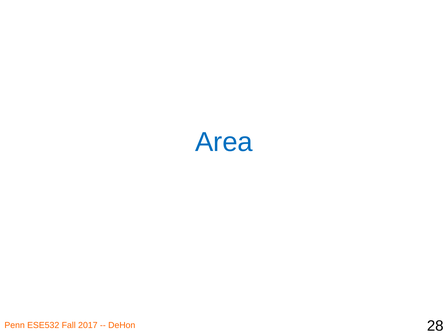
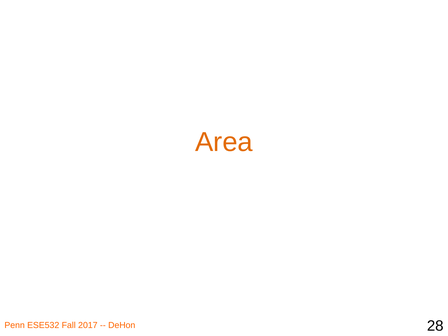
Area colour: blue -> orange
